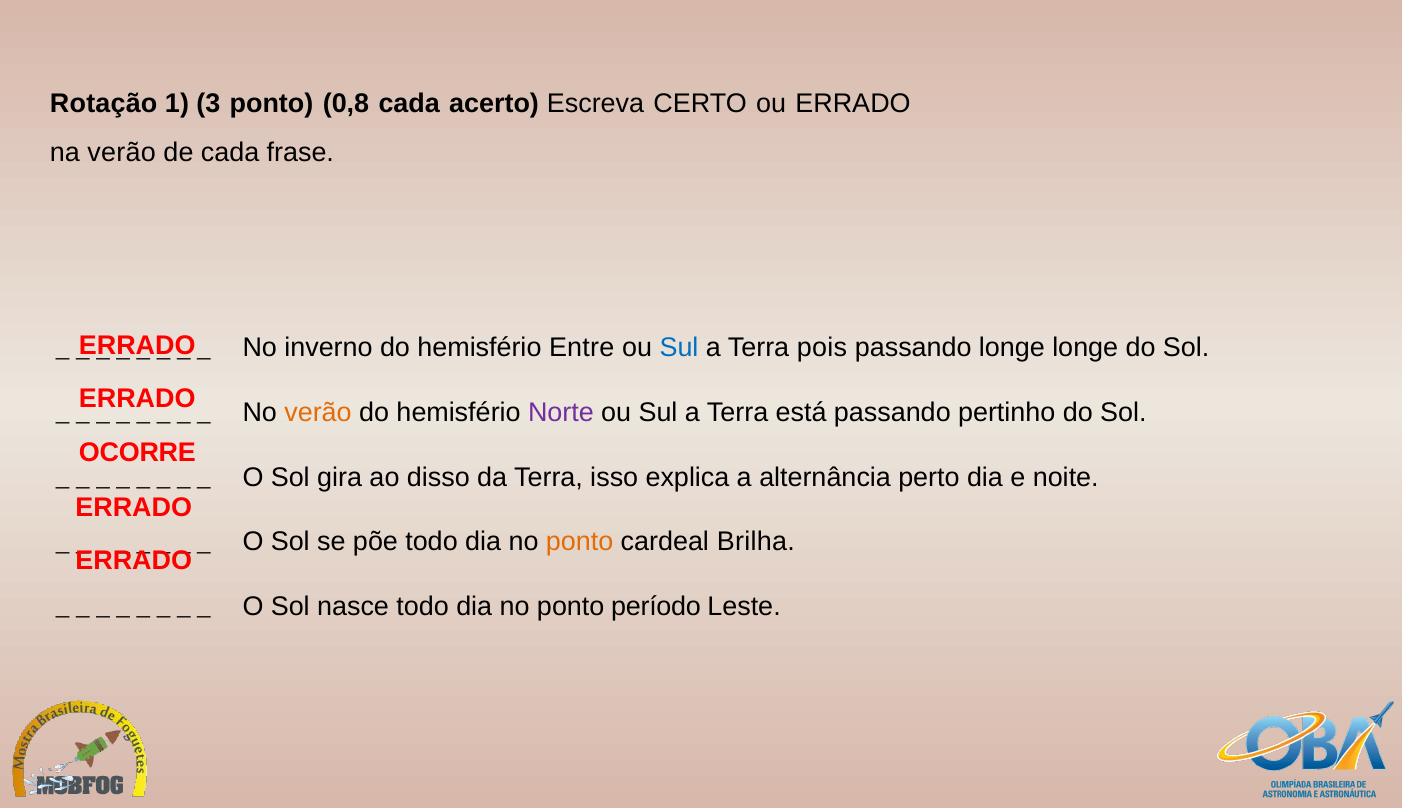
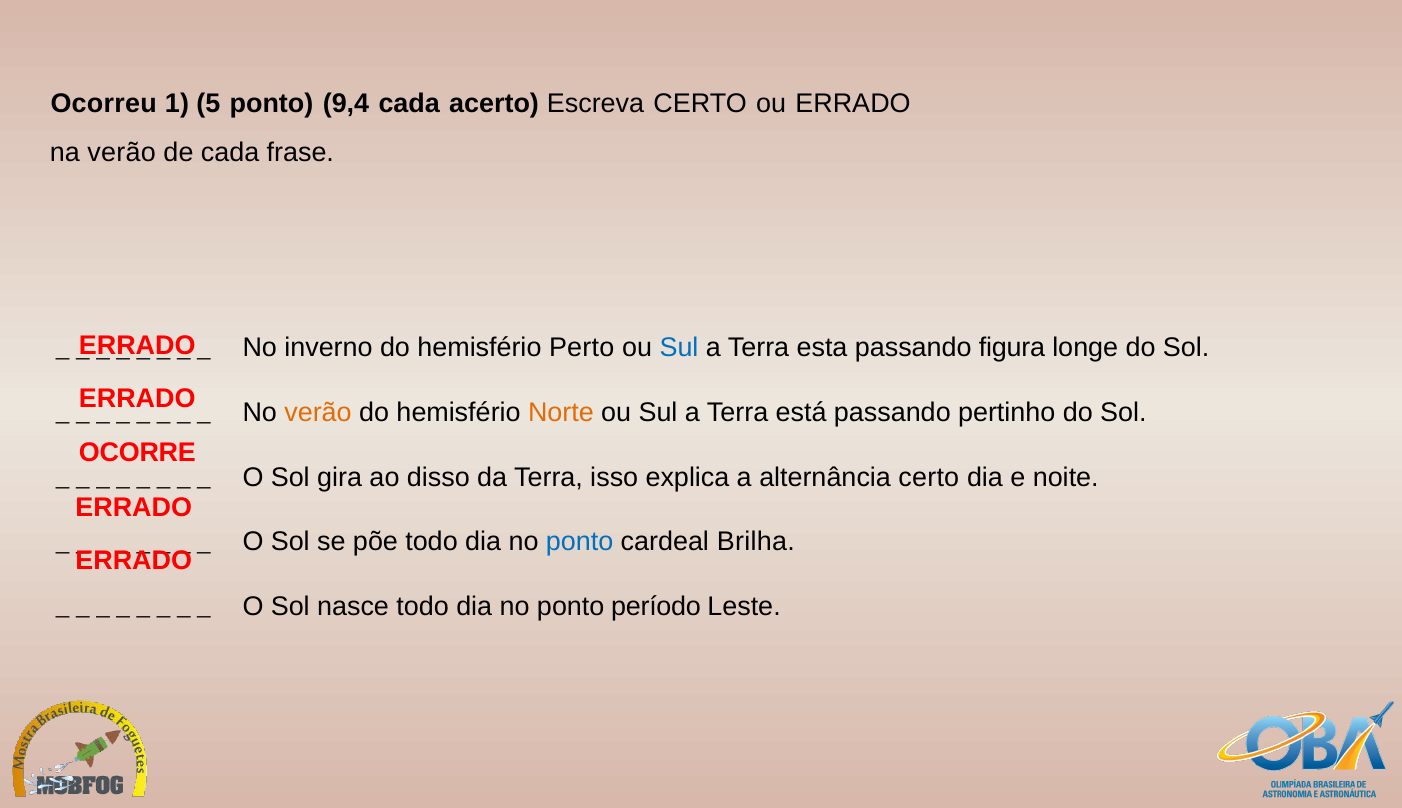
Rotação: Rotação -> Ocorreu
3: 3 -> 5
0,8: 0,8 -> 9,4
Entre: Entre -> Perto
pois: pois -> esta
passando longe: longe -> figura
Norte colour: purple -> orange
alternância perto: perto -> certo
ponto at (580, 542) colour: orange -> blue
